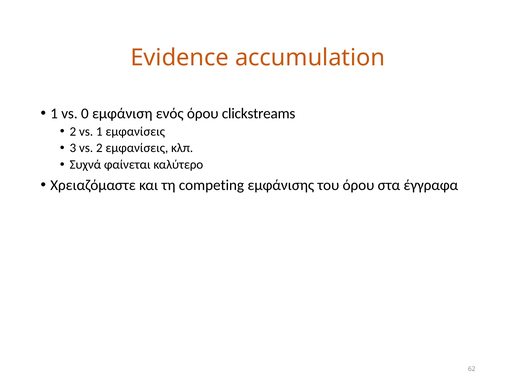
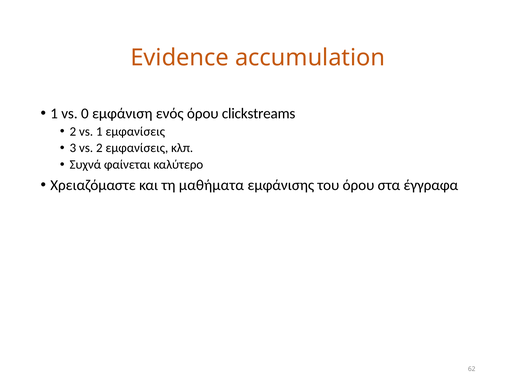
competing: competing -> μαθήματα
